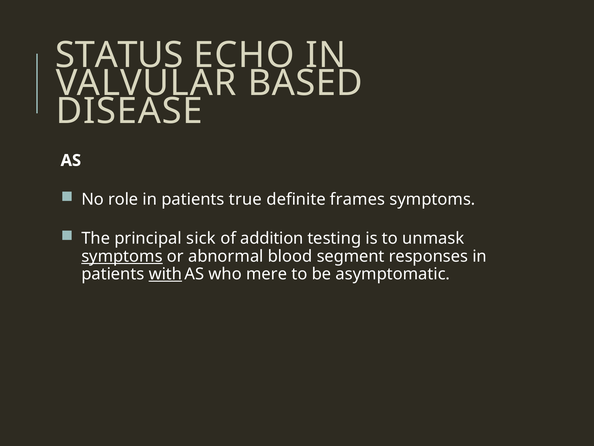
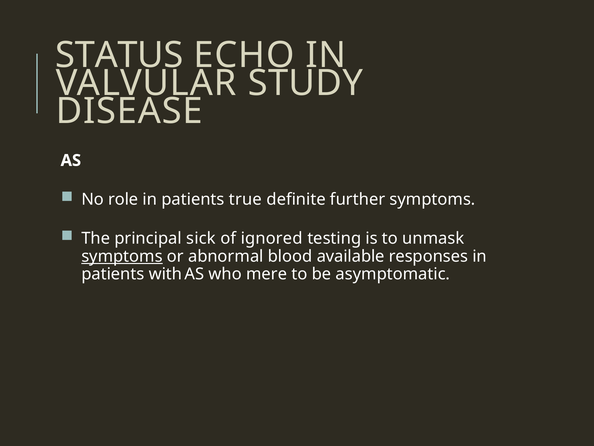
BASED: BASED -> STUDY
frames: frames -> further
addition: addition -> ignored
segment: segment -> available
with underline: present -> none
